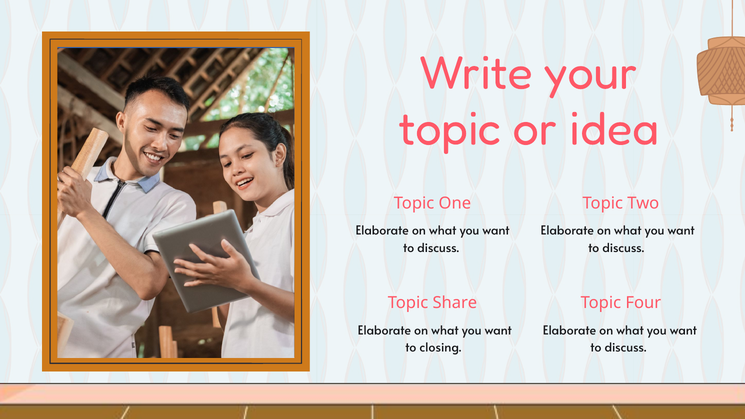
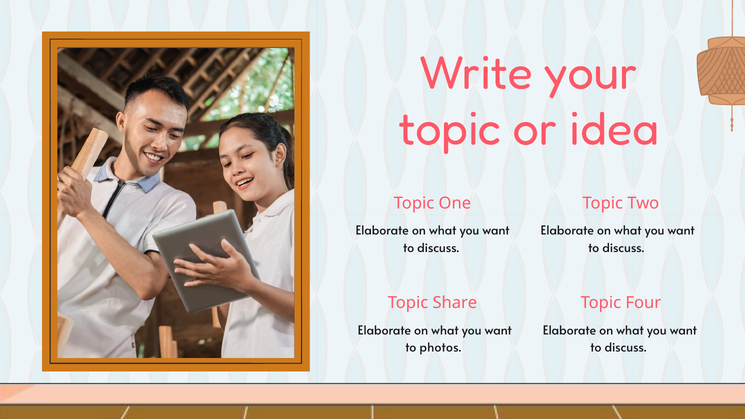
closing: closing -> photos
